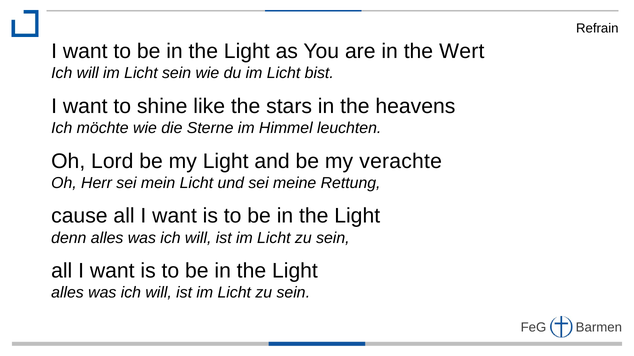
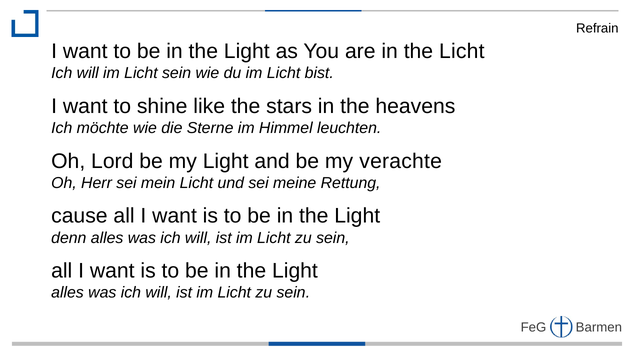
the Wert: Wert -> Licht
